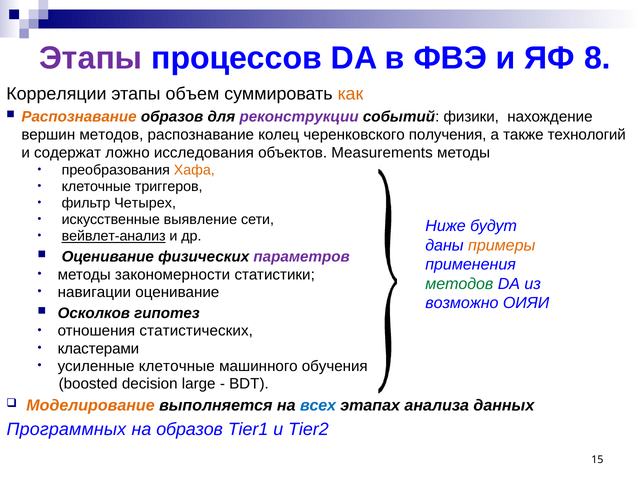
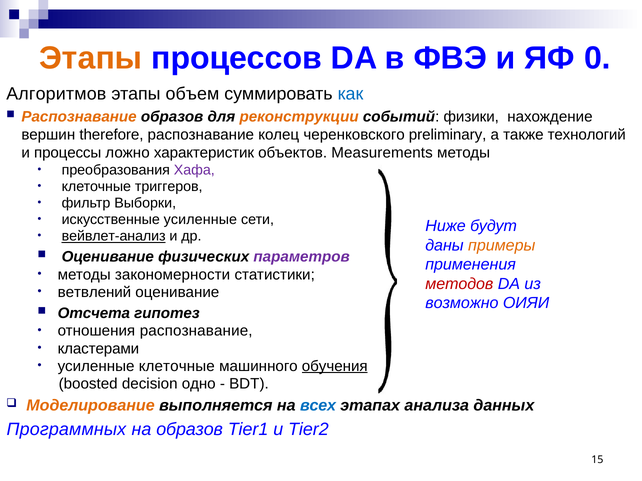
Этапы at (91, 58) colour: purple -> orange
8: 8 -> 0
Корреляции: Корреляции -> Алгоритмов
как colour: orange -> blue
реконструкции colour: purple -> orange
вершин методов: методов -> therefore
получения: получения -> preliminary
содержат: содержат -> процессы
исследования: исследования -> характеристик
Хафа colour: orange -> purple
Четырех: Четырех -> Выборки
искусственные выявление: выявление -> усиленные
методов at (459, 284) colour: green -> red
навигации: навигации -> ветвлений
Осколков: Осколков -> Отсчета
отношения статистических: статистических -> распознавание
обучения underline: none -> present
large: large -> одно
